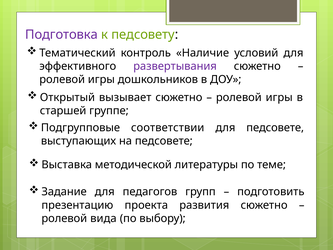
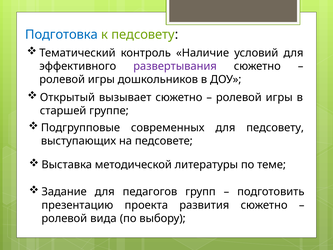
Подготовка colour: purple -> blue
соответствии: соответствии -> современных
для педсовете: педсовете -> педсовету
